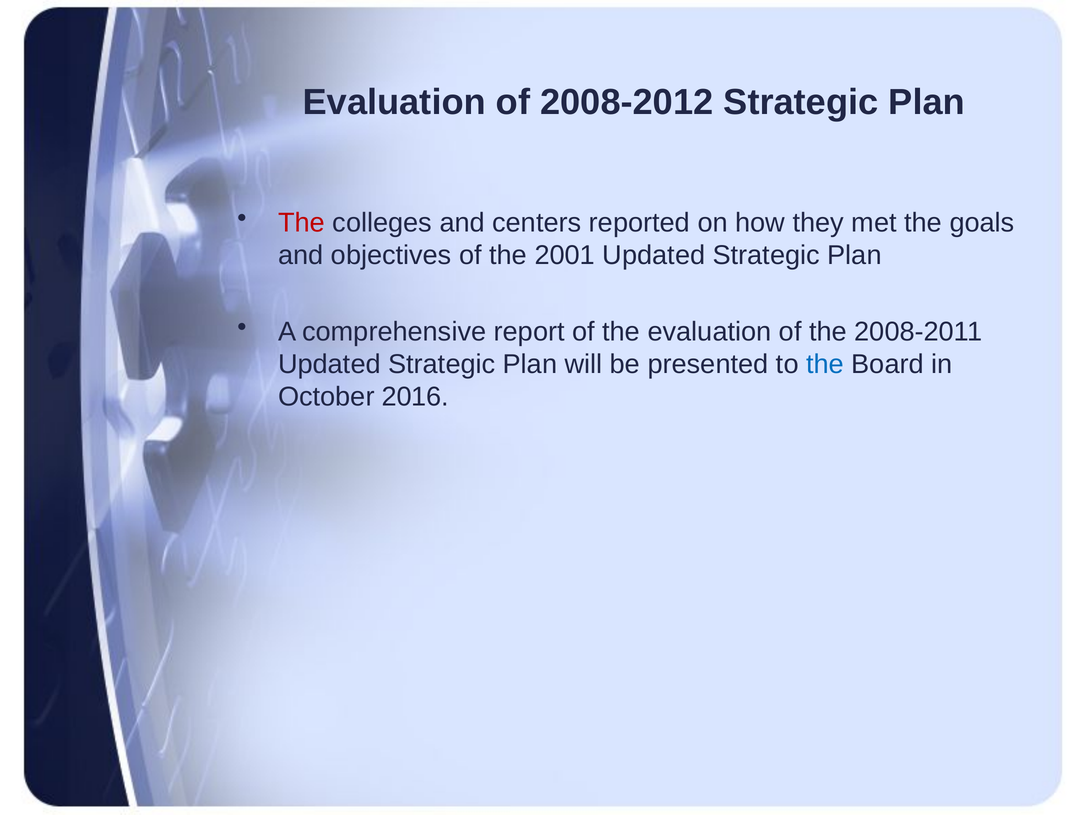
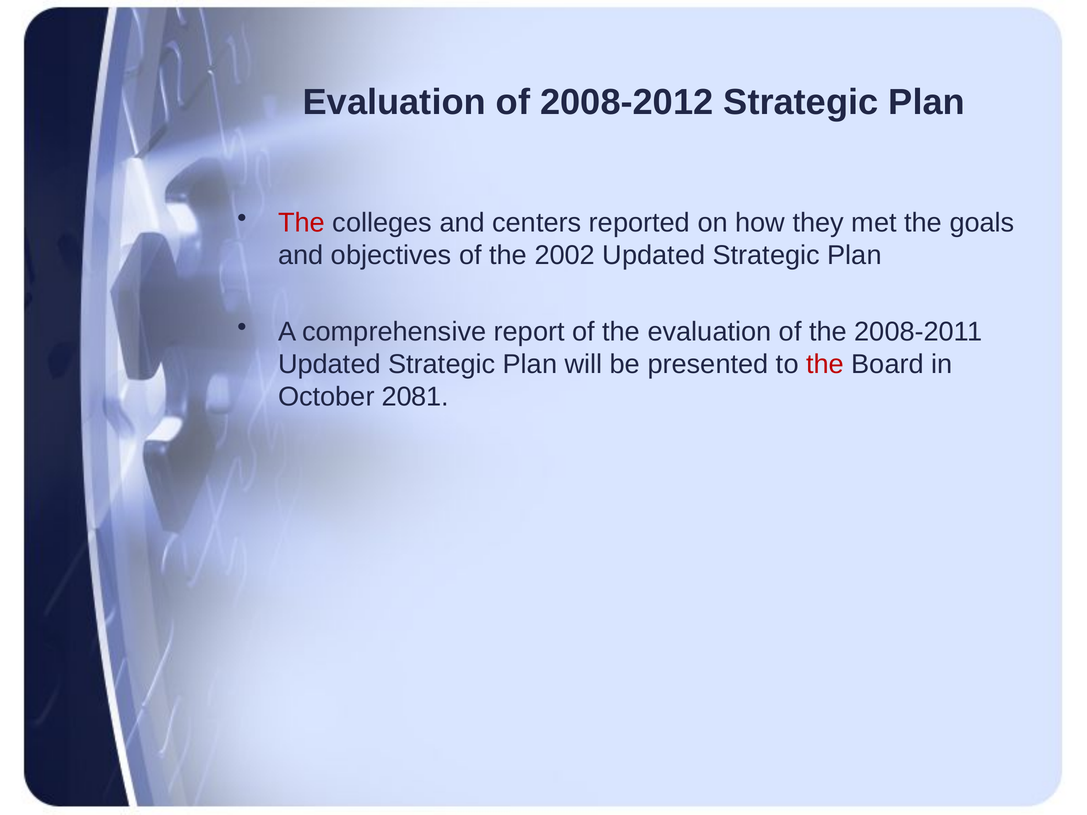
2001: 2001 -> 2002
the at (825, 364) colour: blue -> red
2016: 2016 -> 2081
